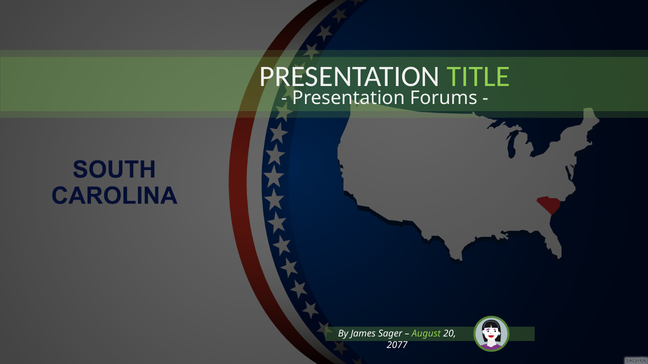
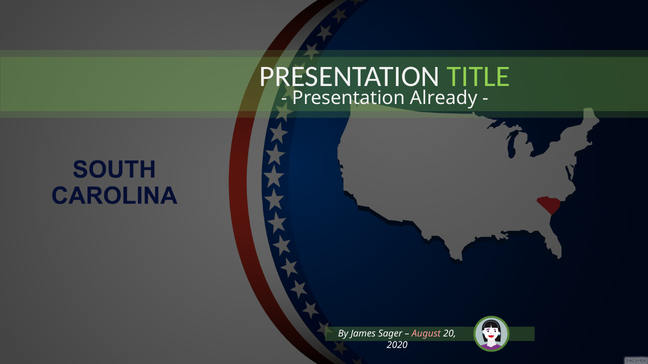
Forums: Forums -> Already
August colour: light green -> pink
2077: 2077 -> 2020
